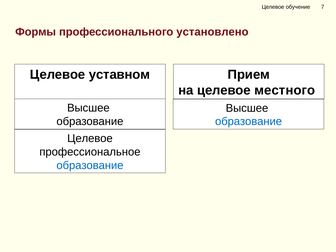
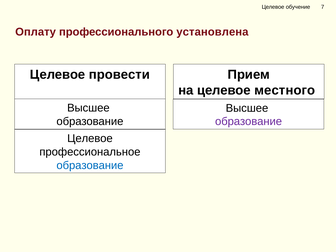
Формы: Формы -> Оплату
установлено: установлено -> установлена
уставном: уставном -> провести
образование at (249, 122) colour: blue -> purple
